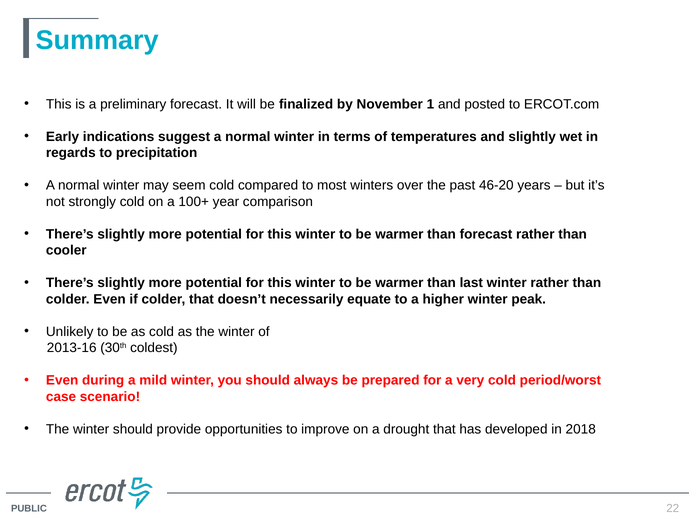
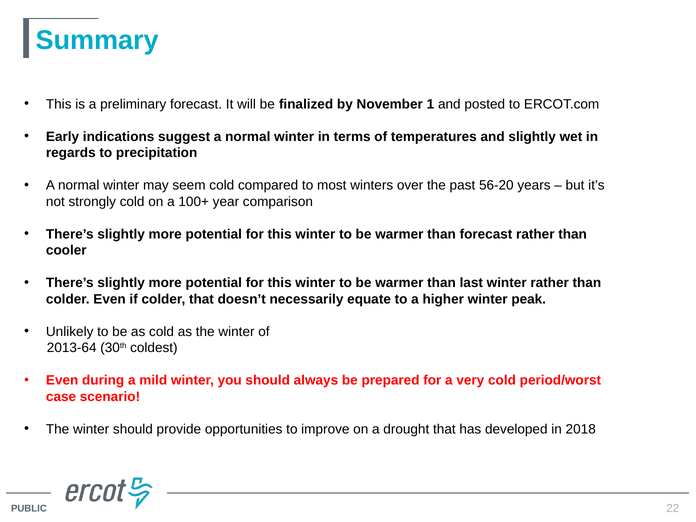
46-20: 46-20 -> 56-20
2013-16: 2013-16 -> 2013-64
